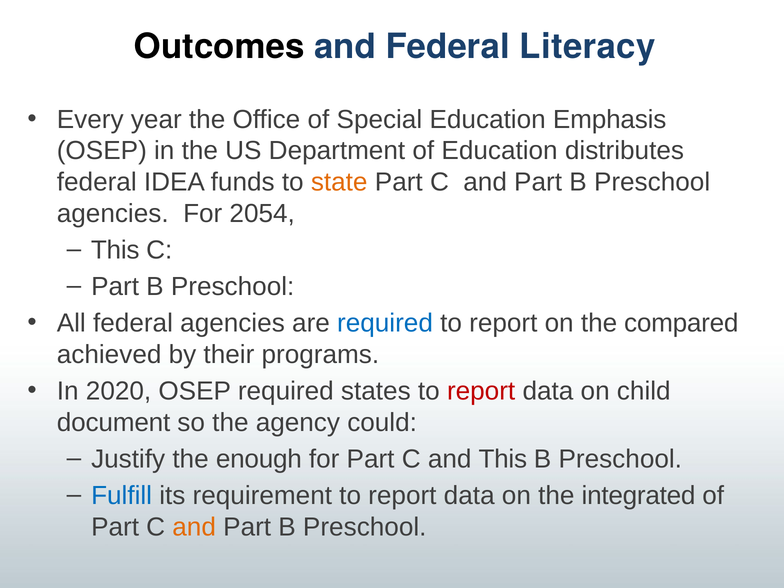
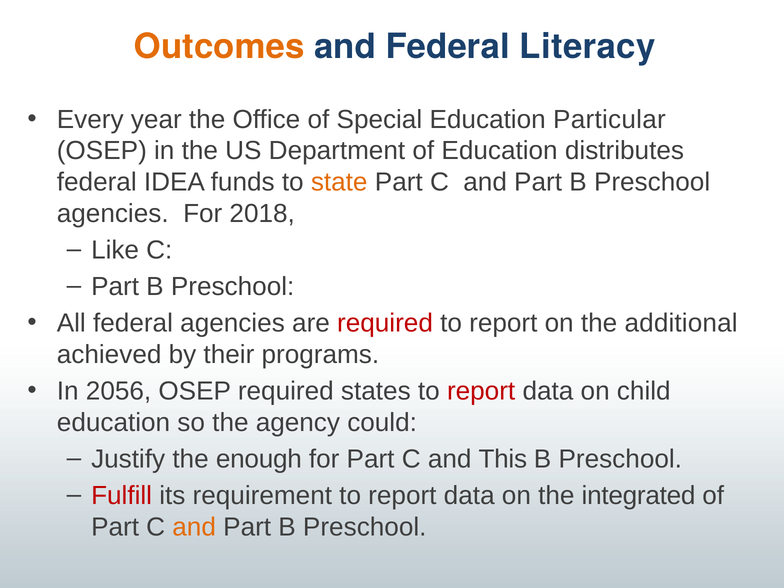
Outcomes colour: black -> orange
Emphasis: Emphasis -> Particular
2054: 2054 -> 2018
This at (115, 250): This -> Like
required at (385, 323) colour: blue -> red
compared: compared -> additional
2020: 2020 -> 2056
document at (114, 423): document -> education
Fulfill colour: blue -> red
